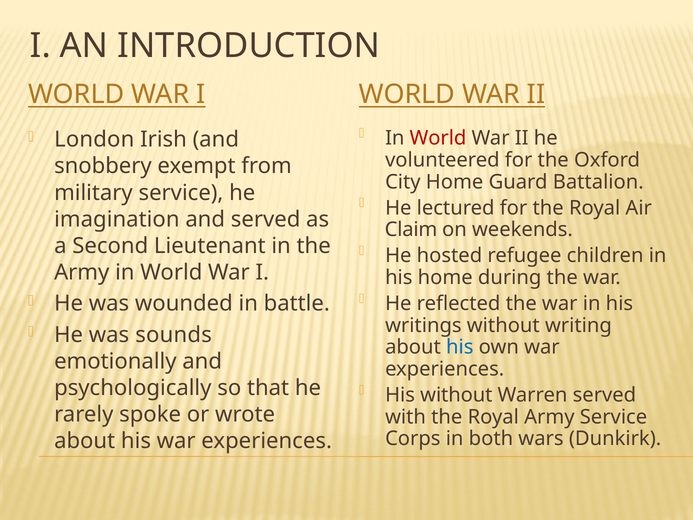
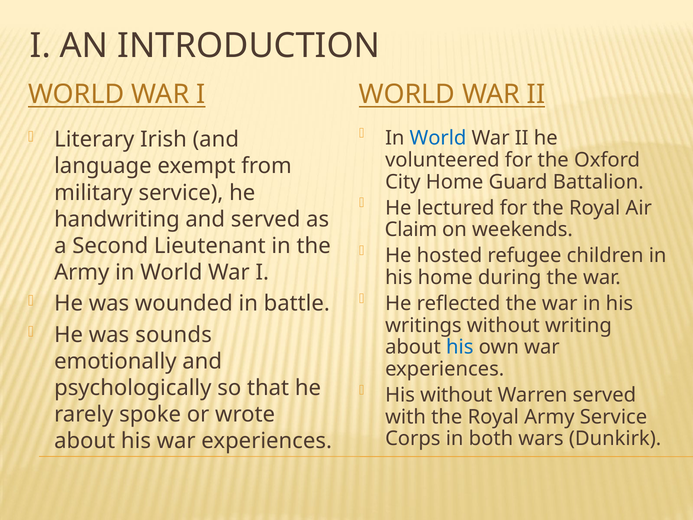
World at (438, 138) colour: red -> blue
London: London -> Literary
snobbery: snobbery -> language
imagination: imagination -> handwriting
